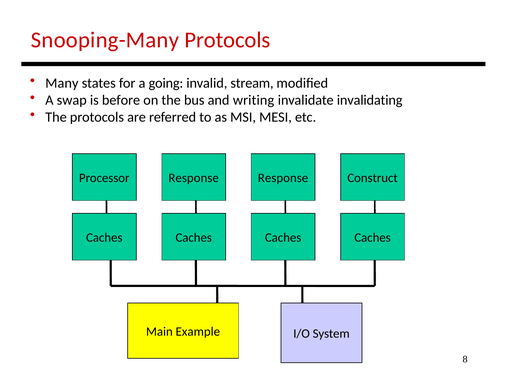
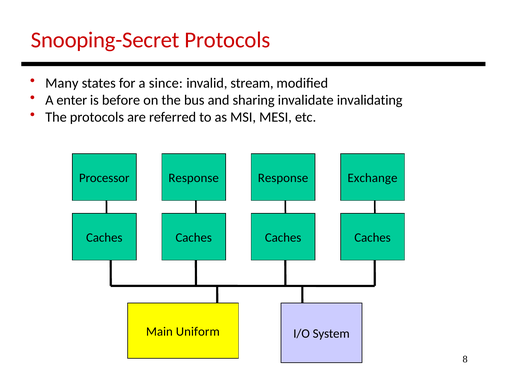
Snooping-Many: Snooping-Many -> Snooping-Secret
going: going -> since
swap: swap -> enter
writing: writing -> sharing
Construct: Construct -> Exchange
Example: Example -> Uniform
